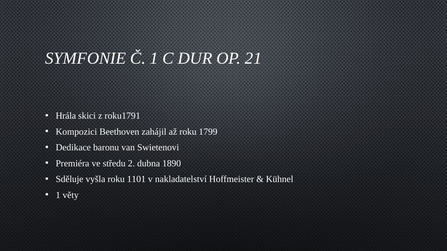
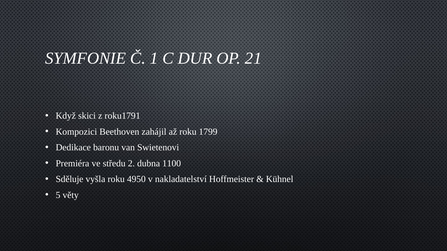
Hrála: Hrála -> Když
1890: 1890 -> 1100
1101: 1101 -> 4950
1 at (58, 195): 1 -> 5
